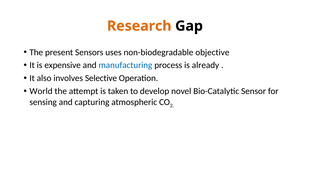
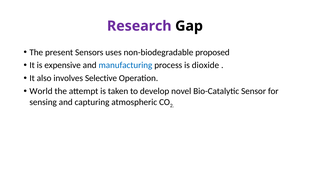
Research colour: orange -> purple
objective: objective -> proposed
already: already -> dioxide
